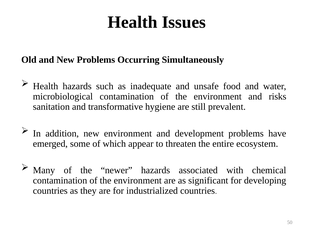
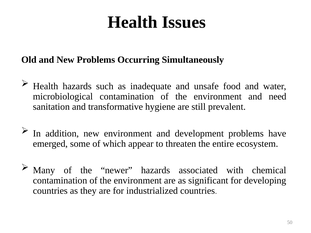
risks: risks -> need
